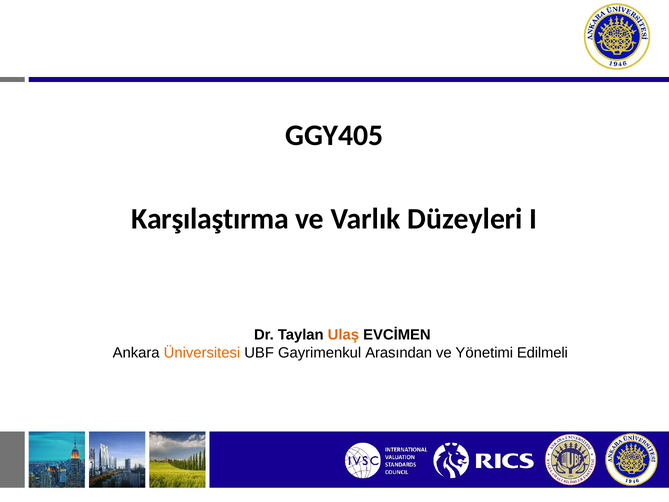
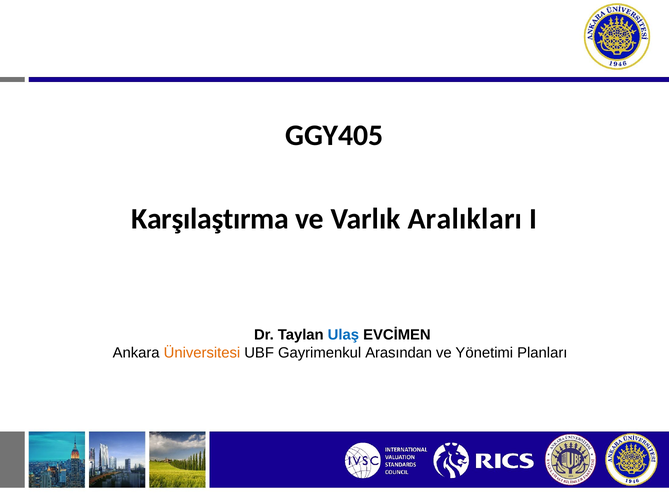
Düzeyleri: Düzeyleri -> Aralıkları
Ulaş colour: orange -> blue
Edilmeli: Edilmeli -> Planları
